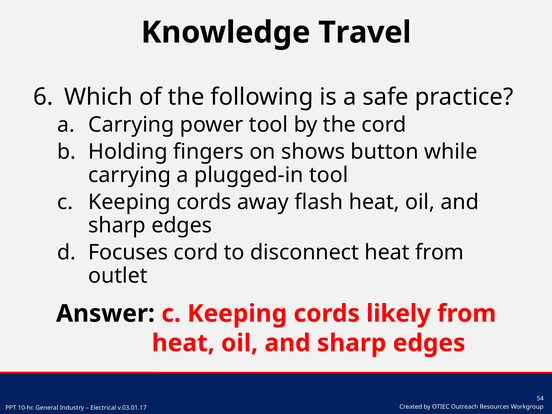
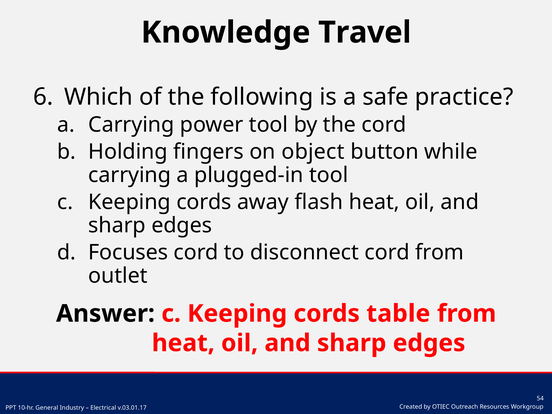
shows: shows -> object
disconnect heat: heat -> cord
likely: likely -> table
